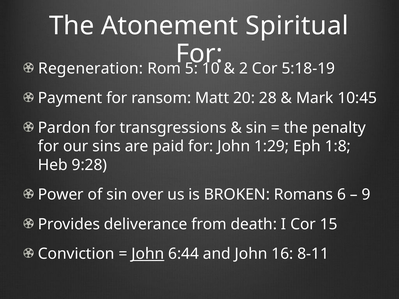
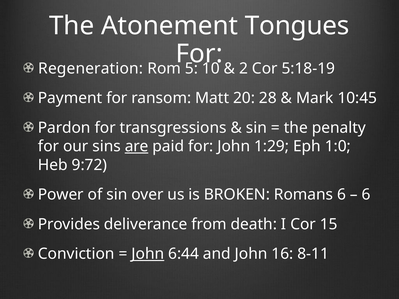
Spiritual: Spiritual -> Tongues
are underline: none -> present
1:8: 1:8 -> 1:0
9:28: 9:28 -> 9:72
9 at (366, 195): 9 -> 6
